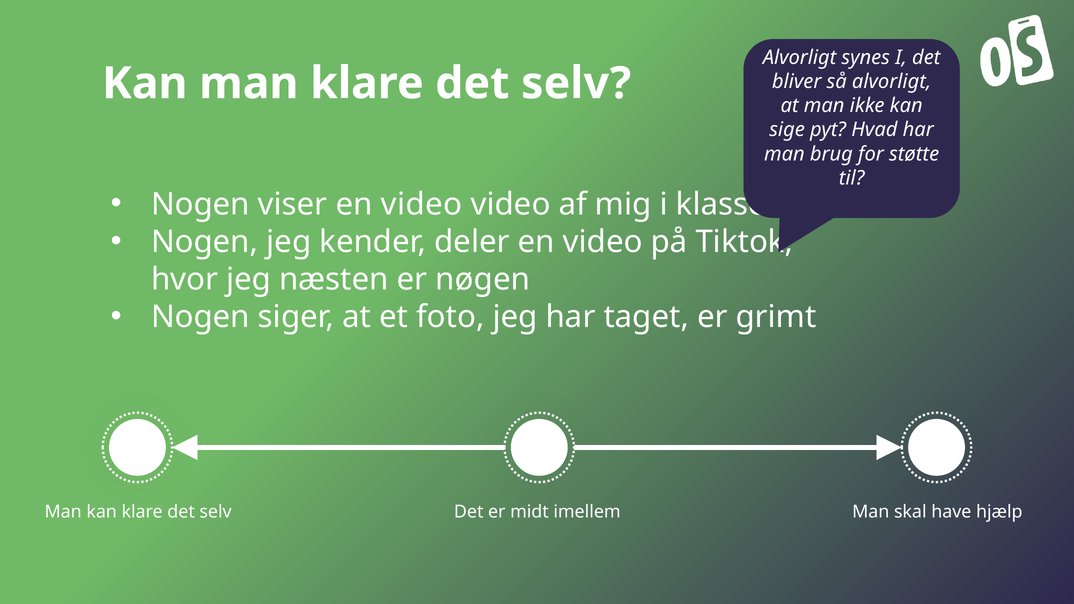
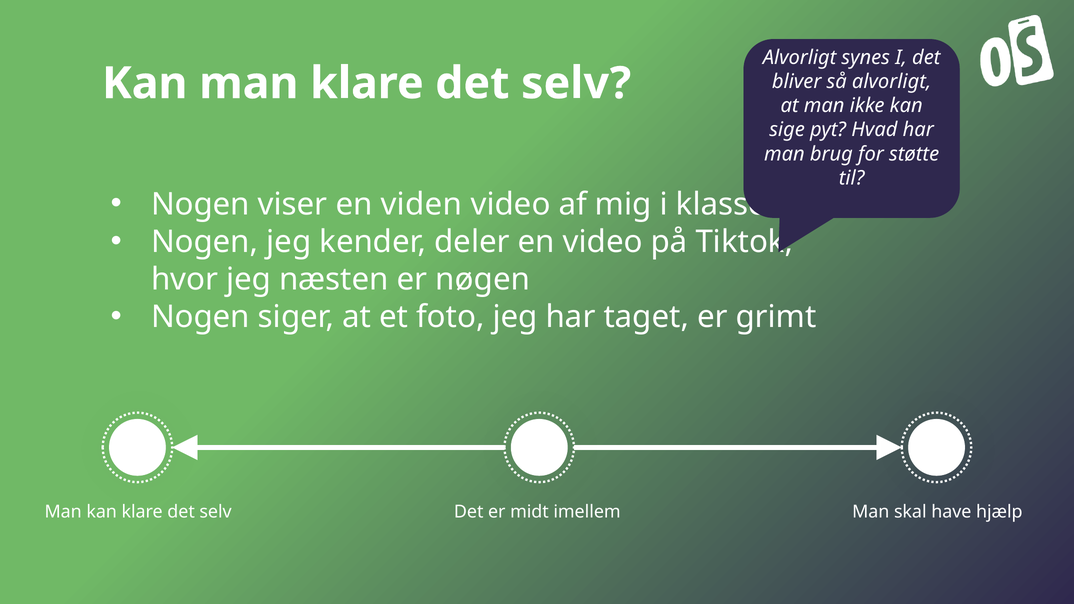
viser en video: video -> viden
